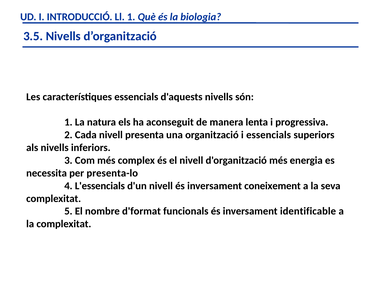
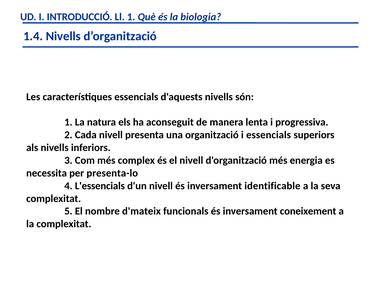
3.5: 3.5 -> 1.4
coneixement: coneixement -> identificable
d'format: d'format -> d'mateix
identificable: identificable -> coneixement
